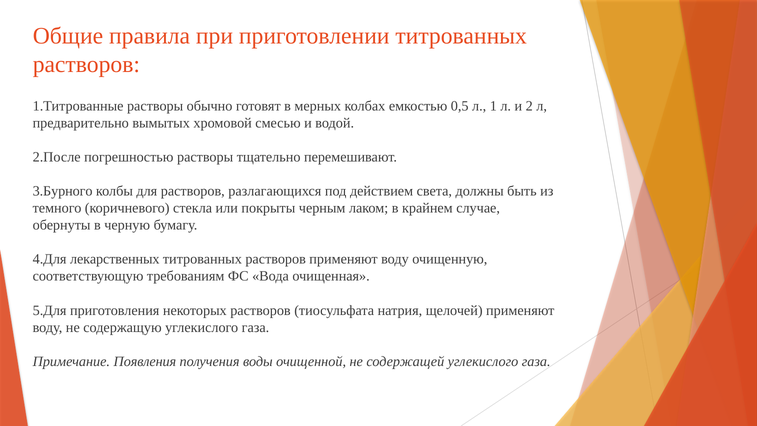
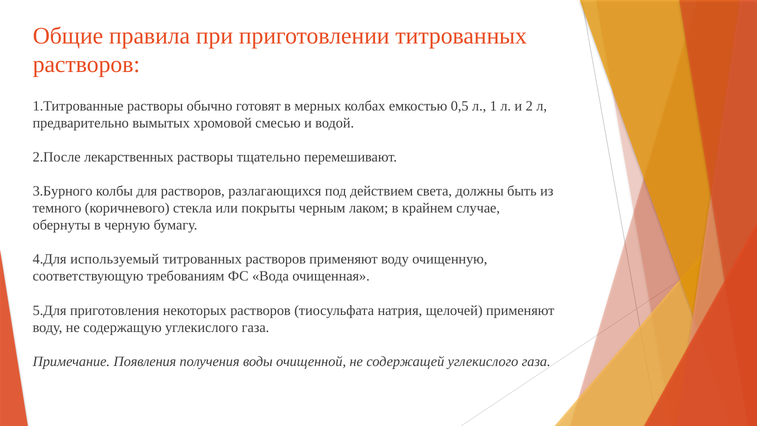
погрешностью: погрешностью -> лекарственных
лекарственных: лекарственных -> используемый
